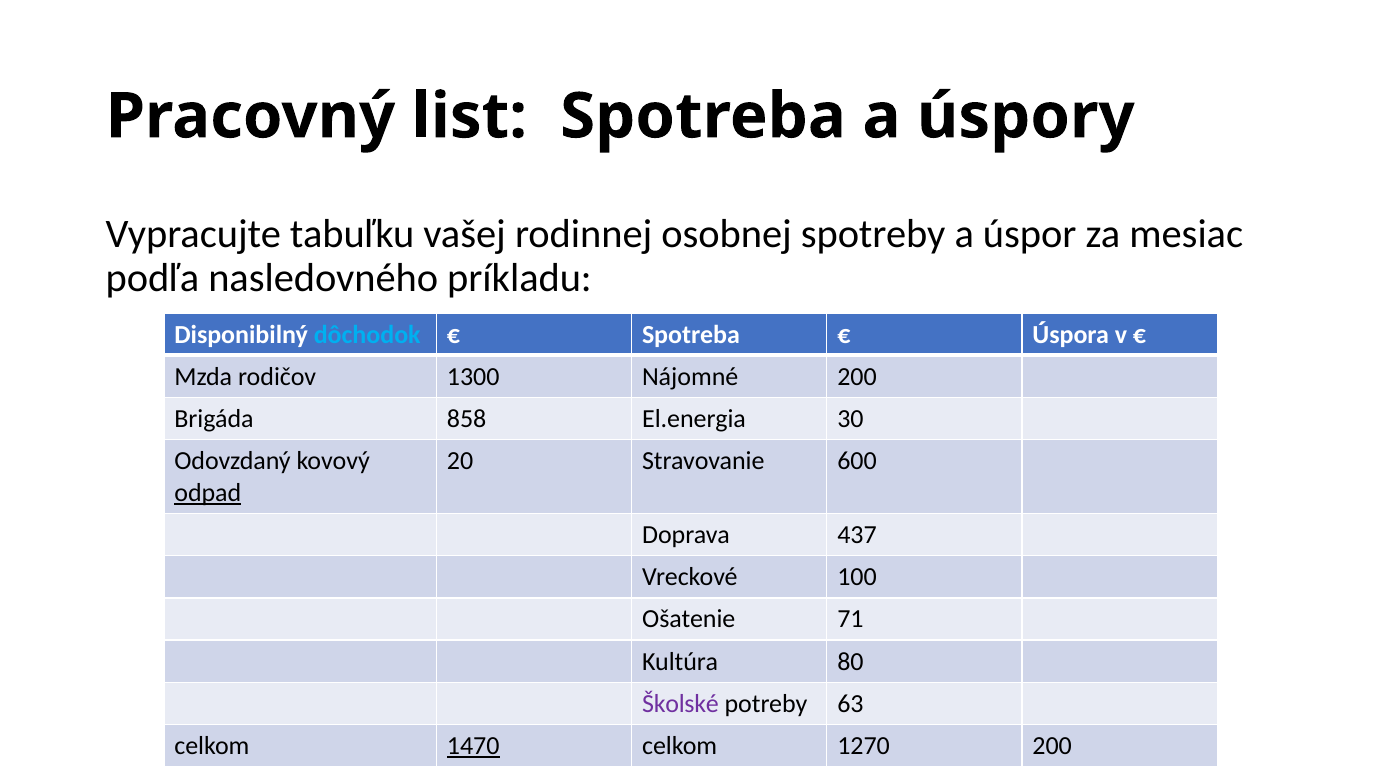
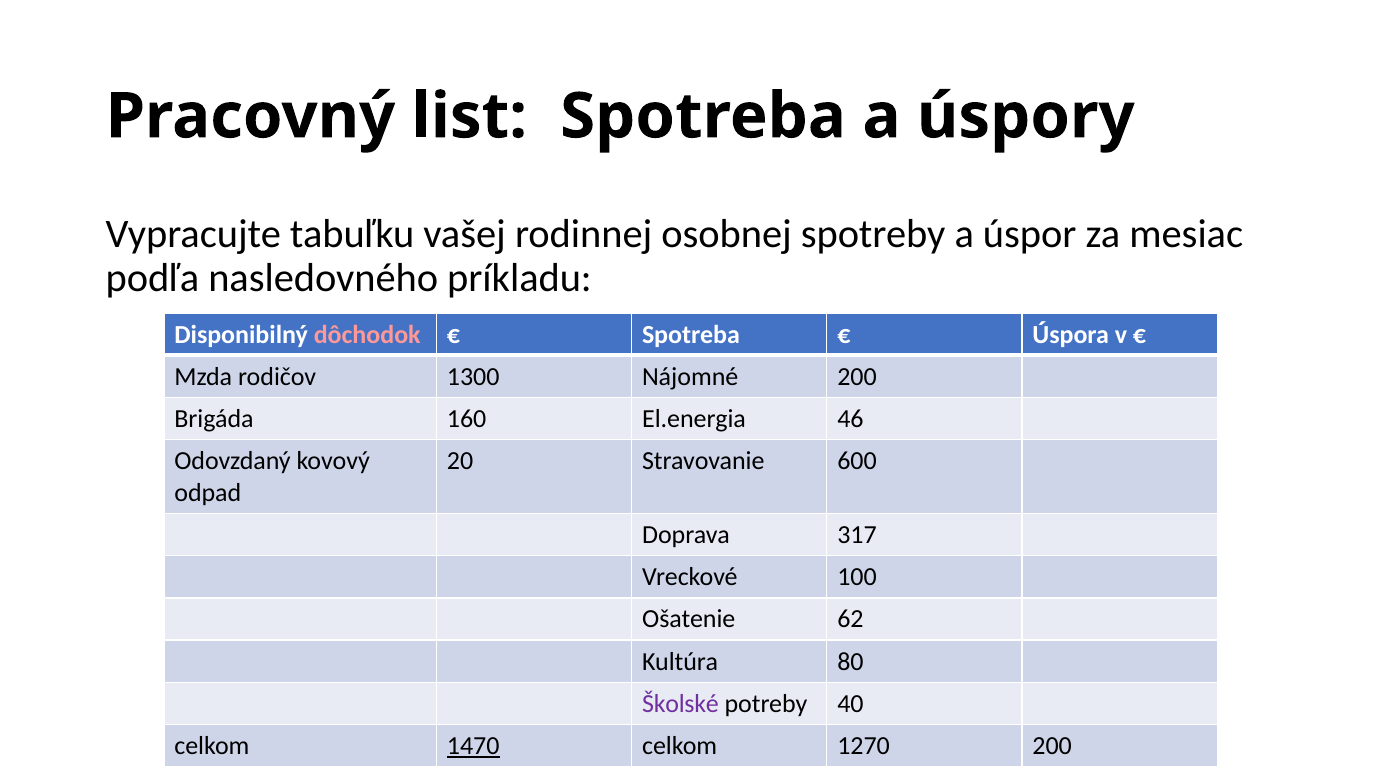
dôchodok colour: light blue -> pink
858: 858 -> 160
30: 30 -> 46
odpad underline: present -> none
437: 437 -> 317
71: 71 -> 62
63: 63 -> 40
